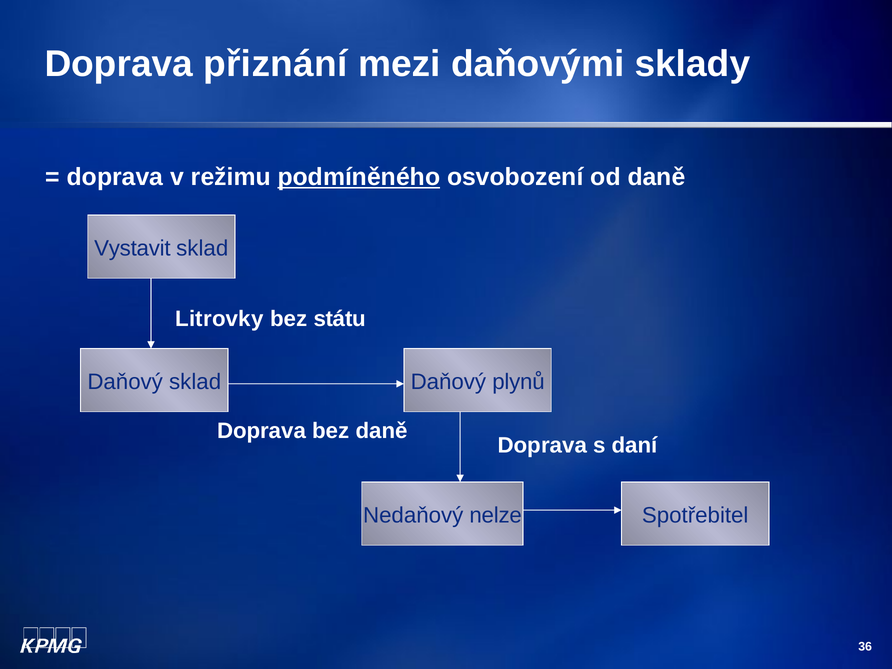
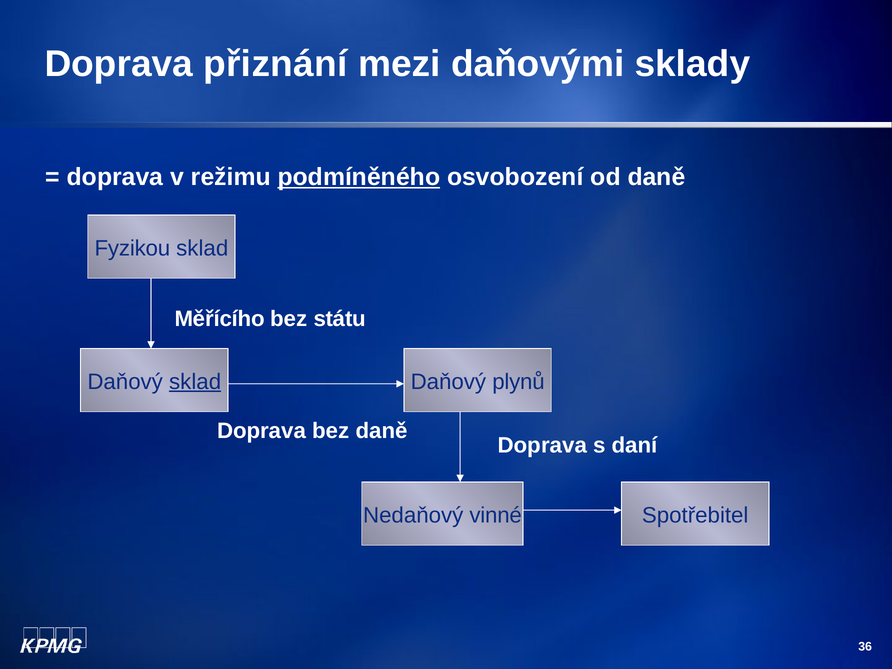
Vystavit: Vystavit -> Fyzikou
Litrovky: Litrovky -> Měřícího
sklad at (195, 382) underline: none -> present
nelze: nelze -> vinné
